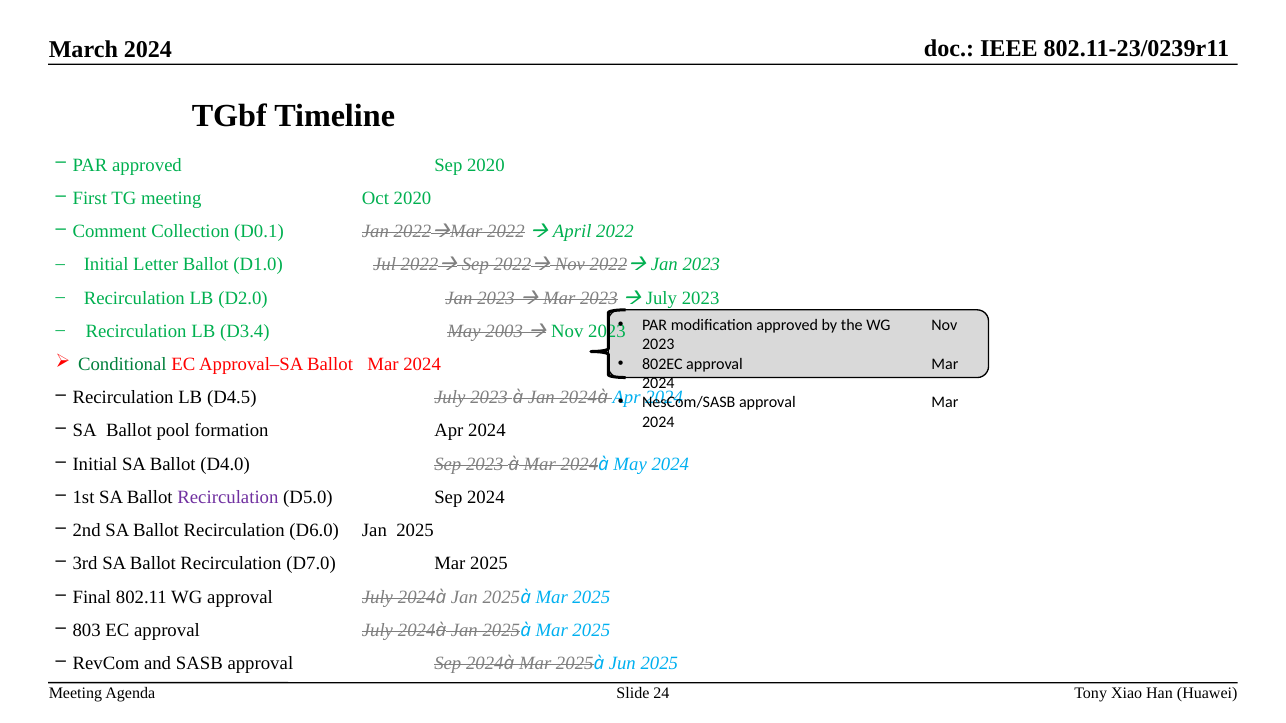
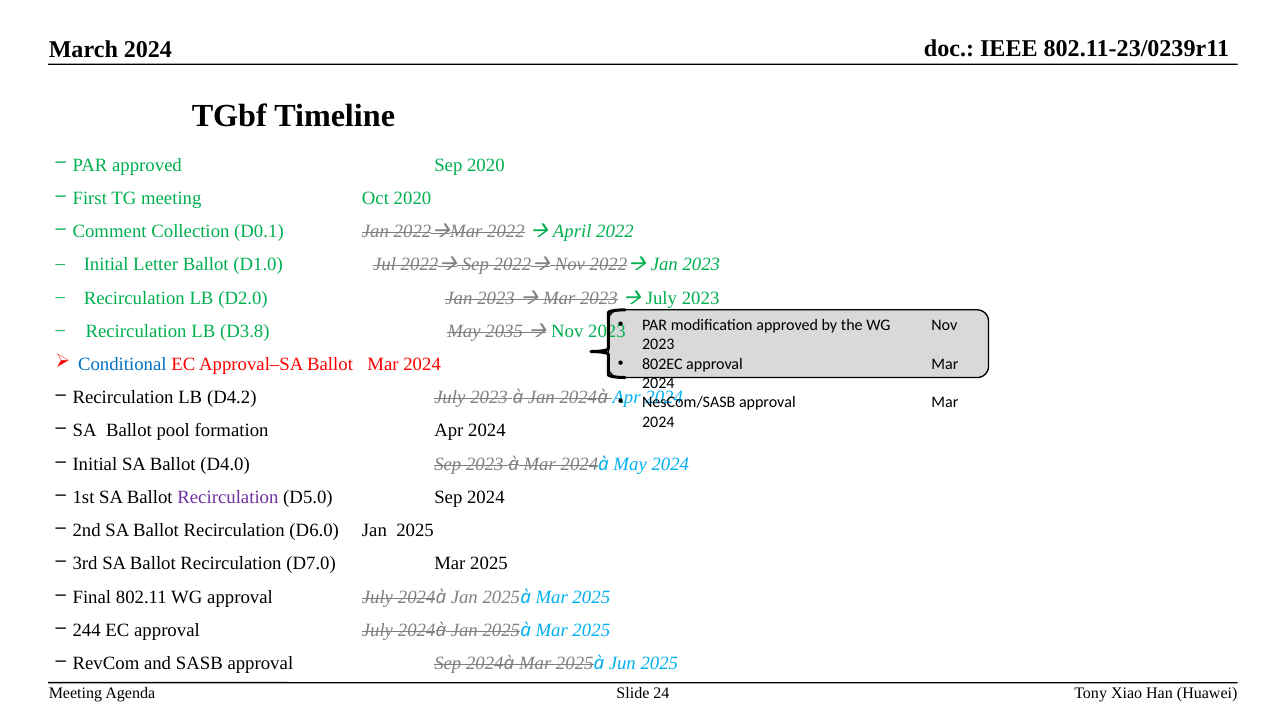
D3.4: D3.4 -> D3.8
2003: 2003 -> 2035
Conditional colour: green -> blue
D4.5: D4.5 -> D4.2
803: 803 -> 244
